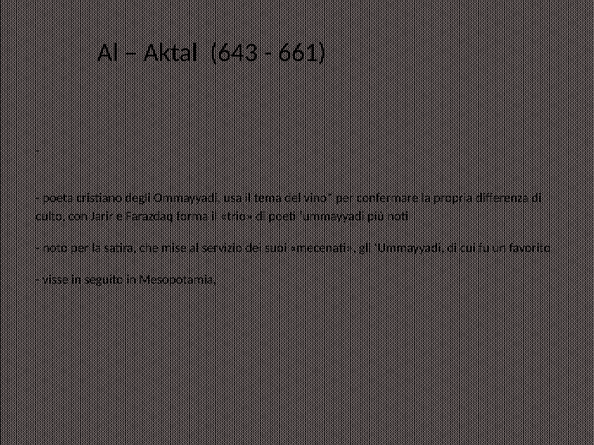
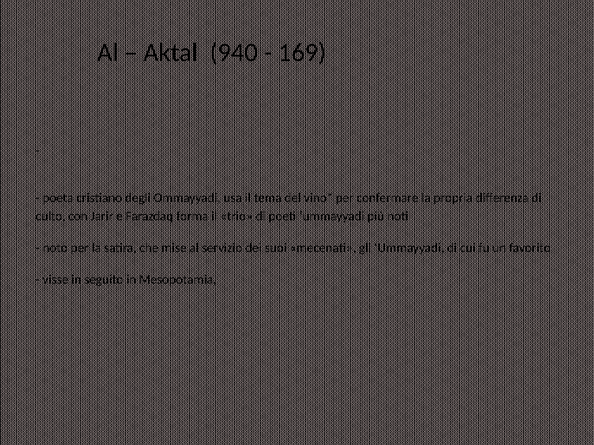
643: 643 -> 940
661: 661 -> 169
